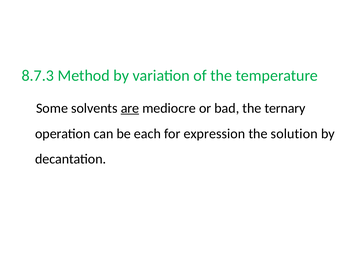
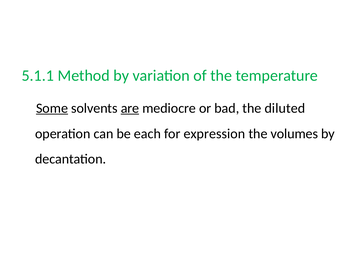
8.7.3: 8.7.3 -> 5.1.1
Some underline: none -> present
ternary: ternary -> diluted
solution: solution -> volumes
